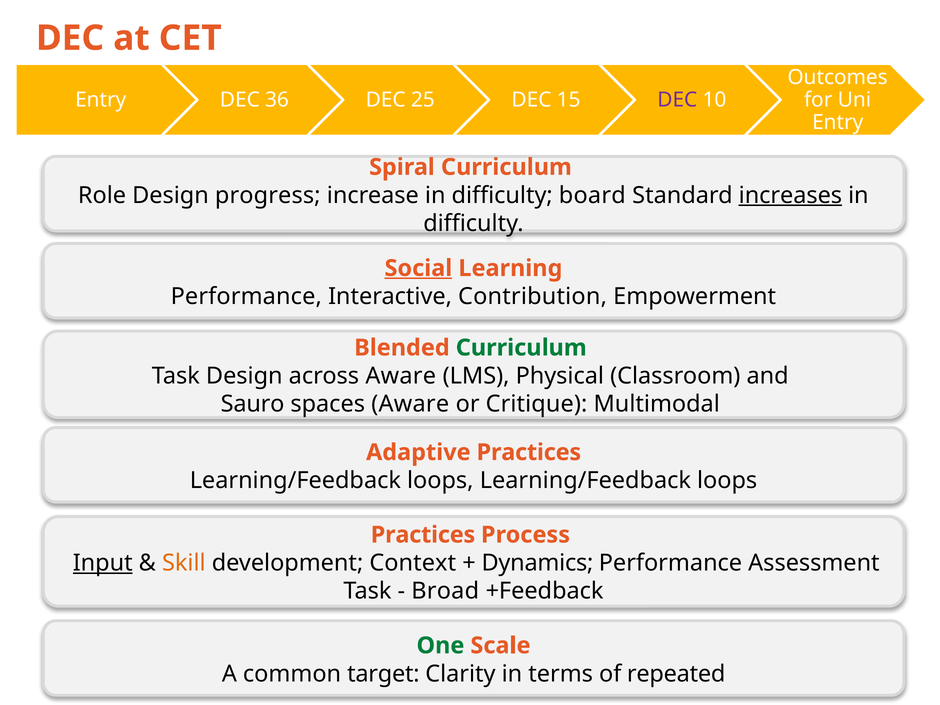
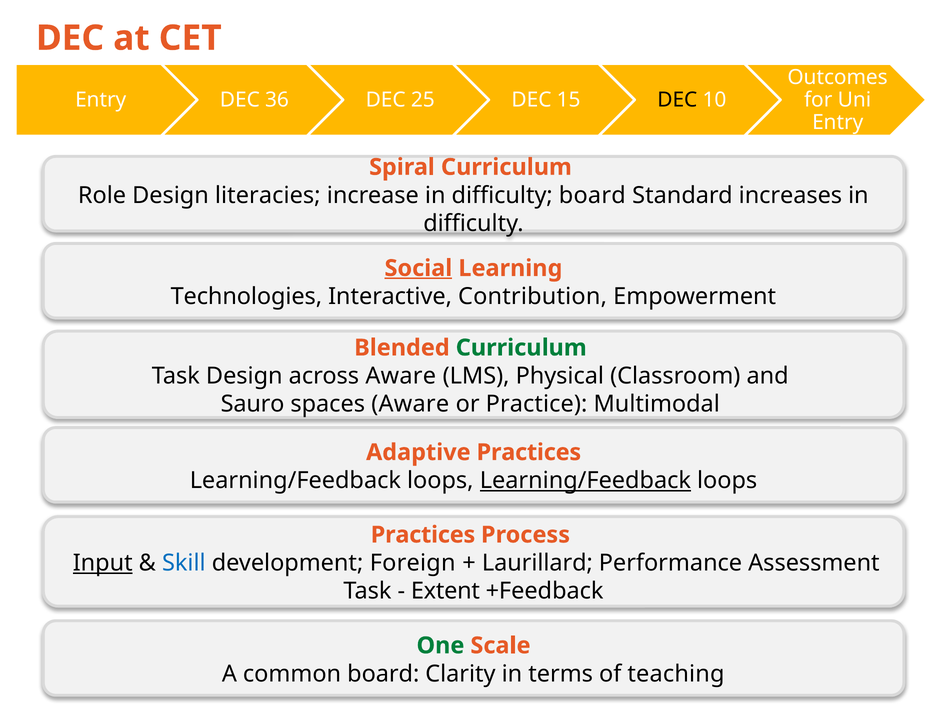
DEC at (677, 100) colour: purple -> black
progress: progress -> literacies
increases underline: present -> none
Performance at (246, 296): Performance -> Technologies
Critique: Critique -> Practice
Learning/Feedback at (585, 481) underline: none -> present
Skill colour: orange -> blue
Context: Context -> Foreign
Dynamics: Dynamics -> Laurillard
Broad: Broad -> Extent
common target: target -> board
repeated: repeated -> teaching
